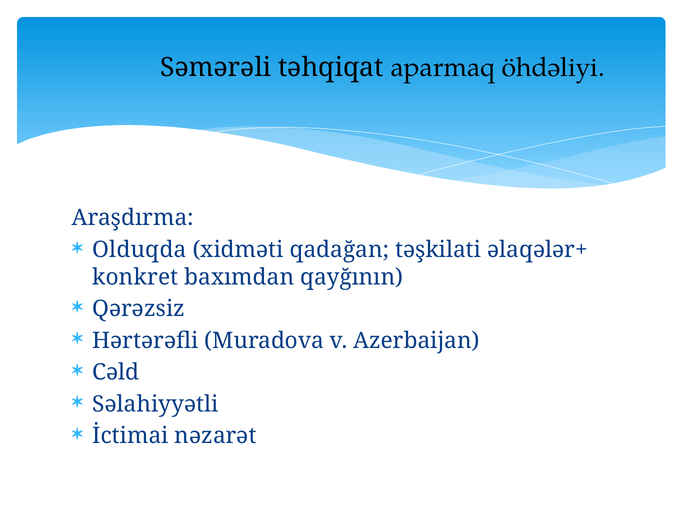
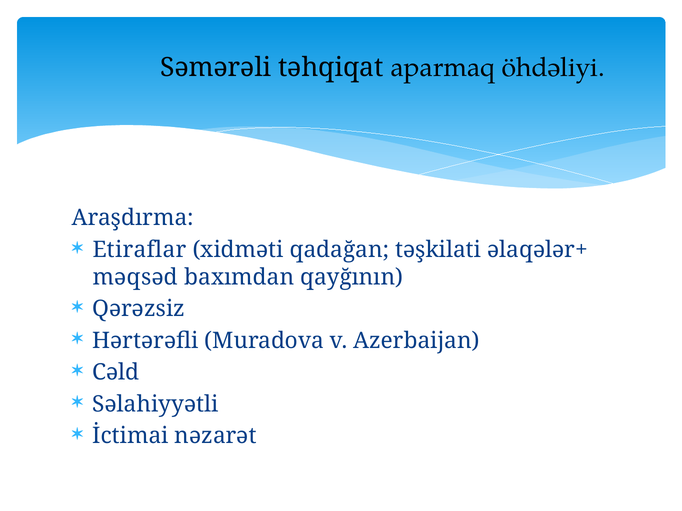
Olduqda: Olduqda -> Etiraflar
konkret: konkret -> məqsəd
